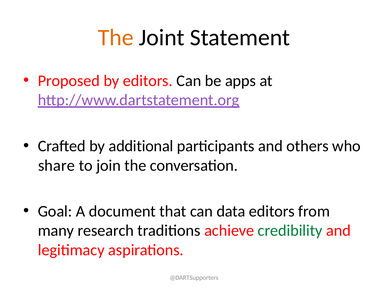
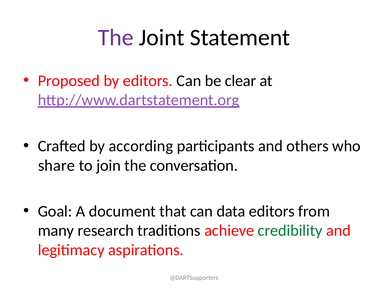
The at (116, 38) colour: orange -> purple
apps: apps -> clear
additional: additional -> according
